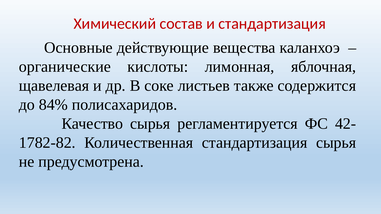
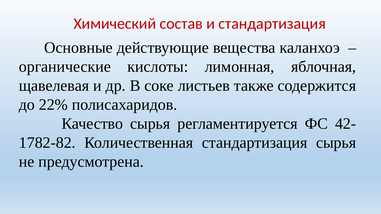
84%: 84% -> 22%
